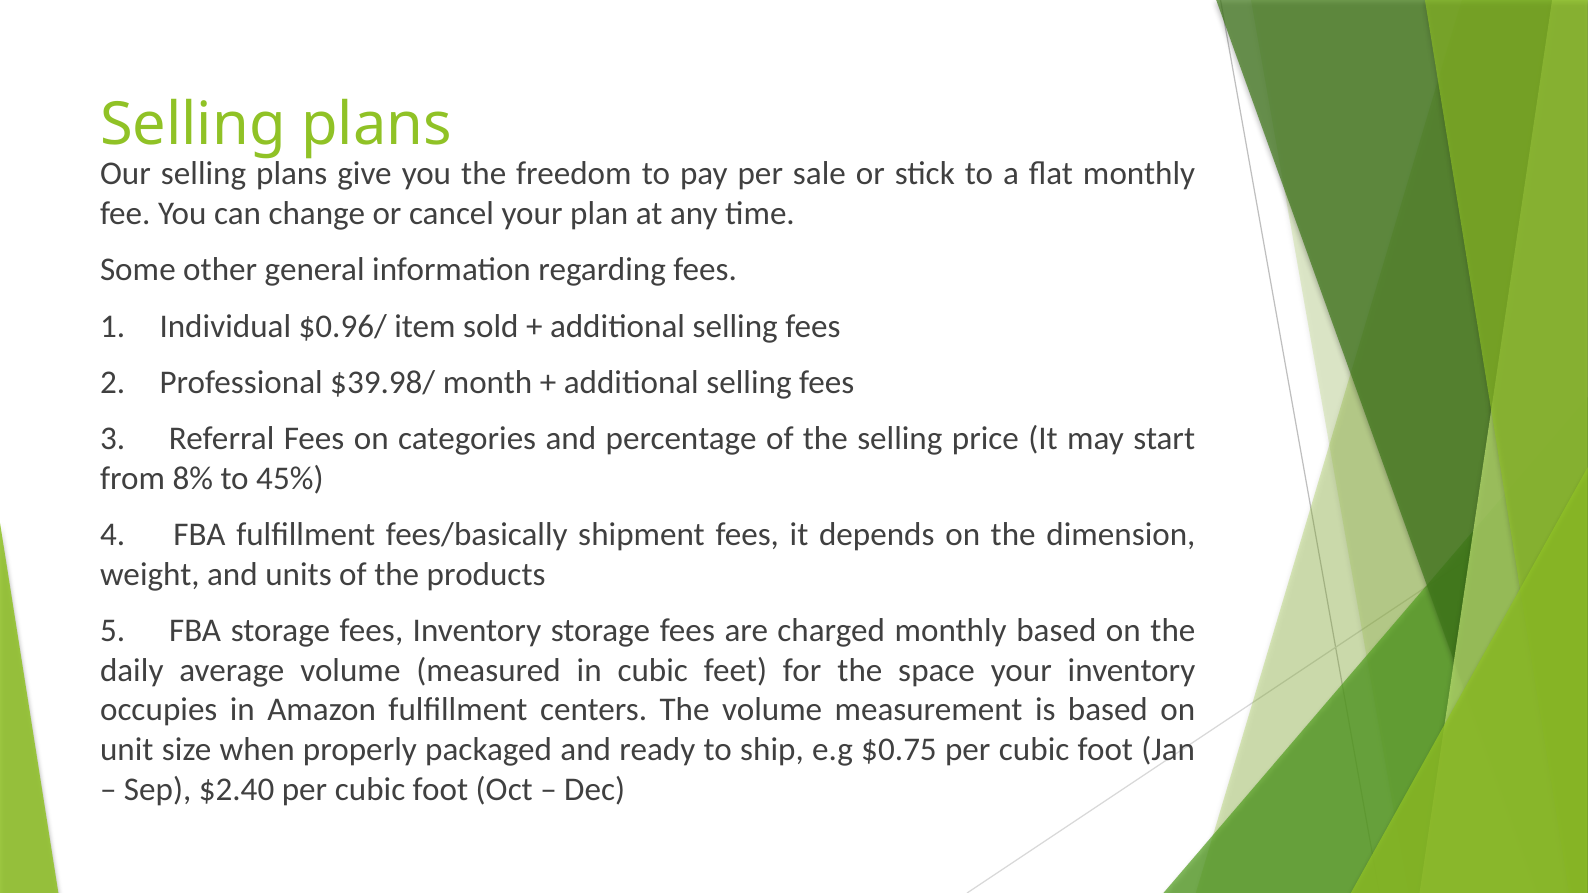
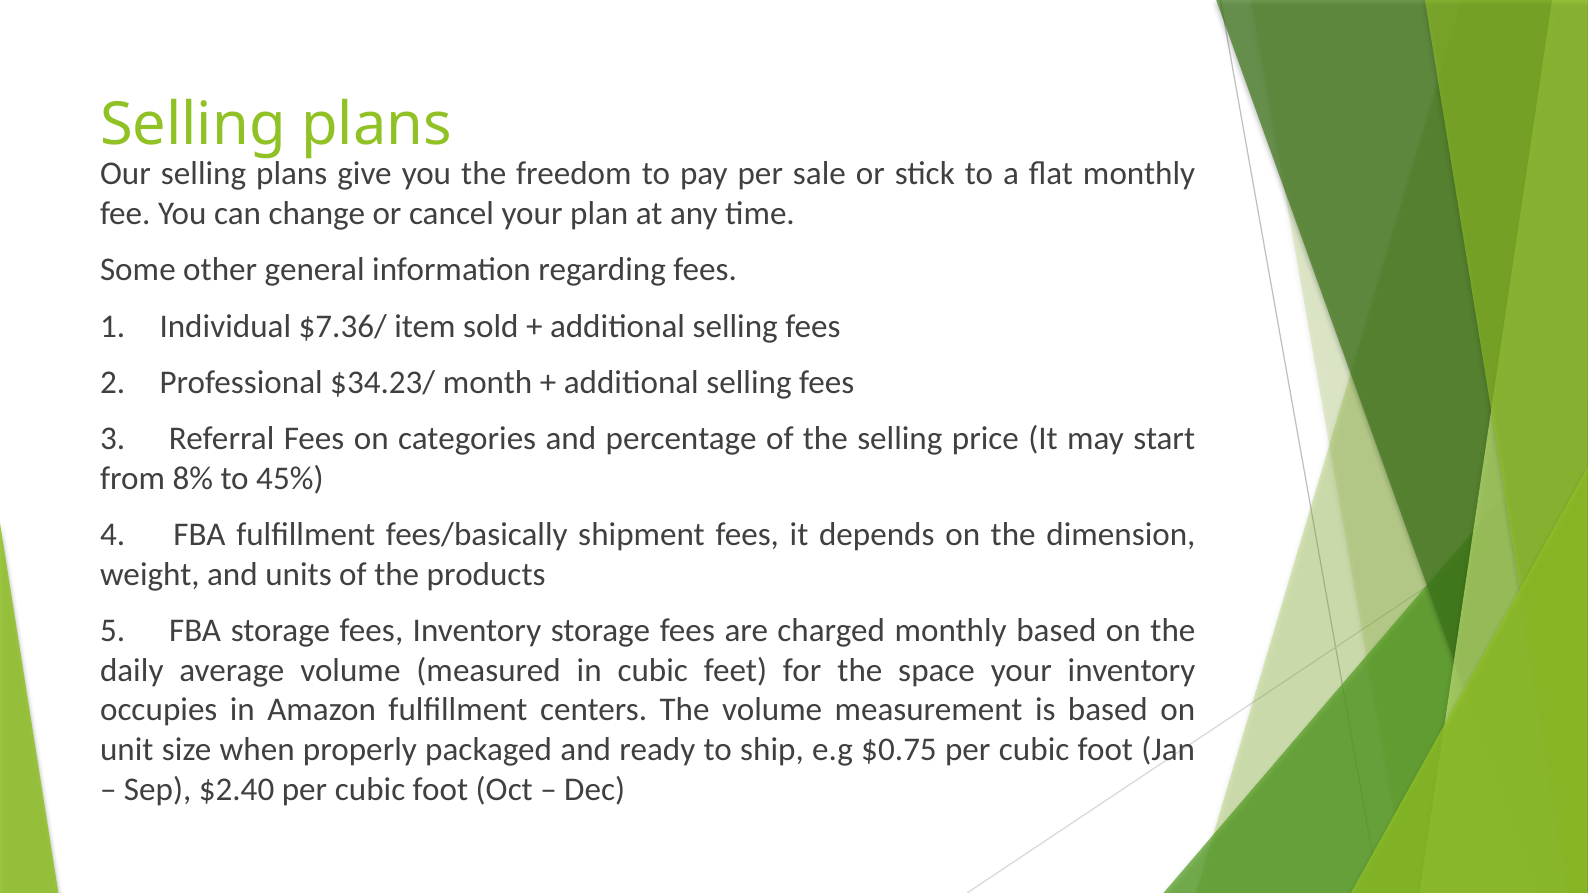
$0.96/: $0.96/ -> $7.36/
$39.98/: $39.98/ -> $34.23/
